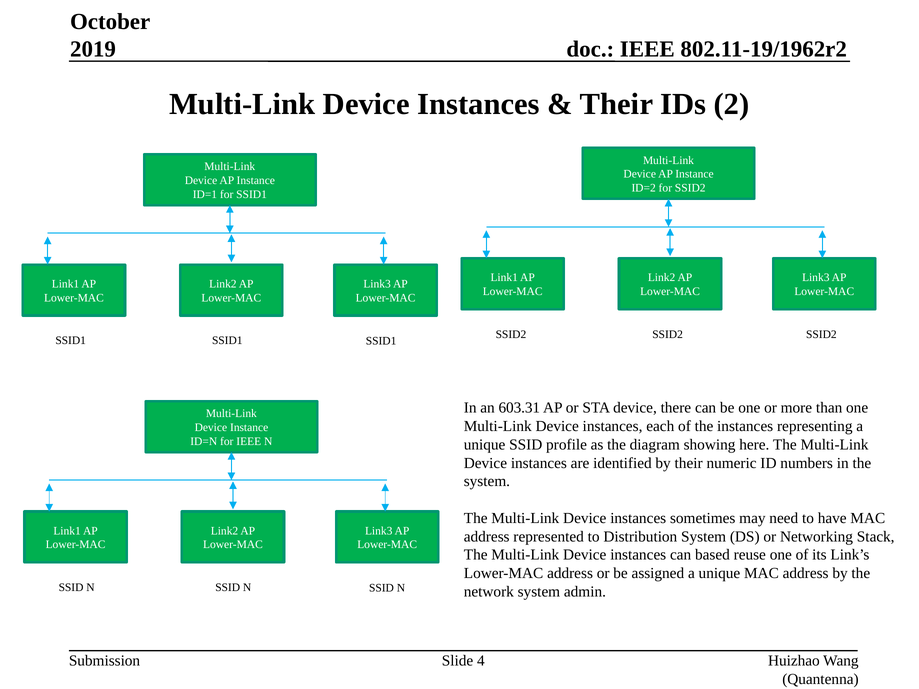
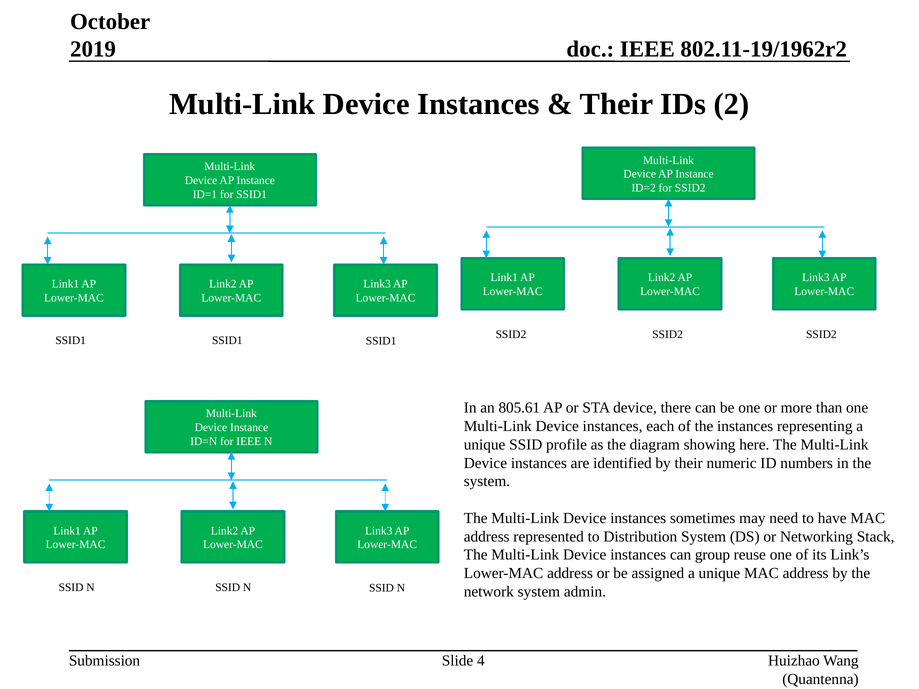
603.31: 603.31 -> 805.61
based: based -> group
